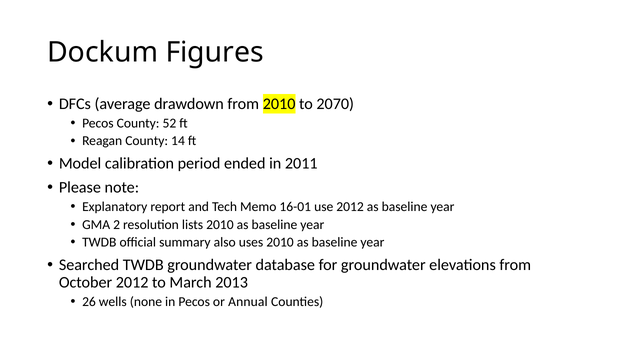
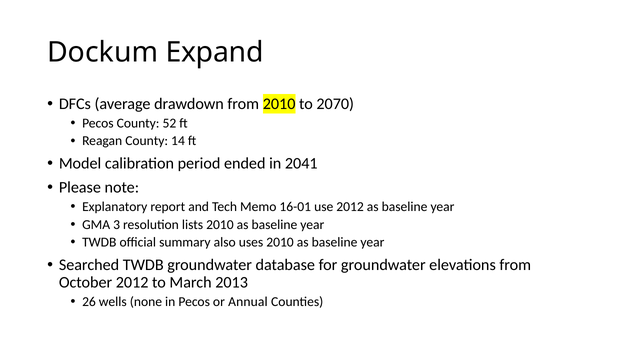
Figures: Figures -> Expand
2011: 2011 -> 2041
2: 2 -> 3
